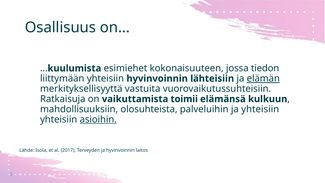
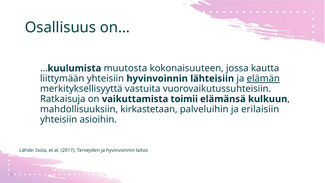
esimiehet: esimiehet -> muutosta
tiedon: tiedon -> kautta
olosuhteista: olosuhteista -> kirkastetaan
ja yhteisiin: yhteisiin -> erilaisiin
asioihin underline: present -> none
